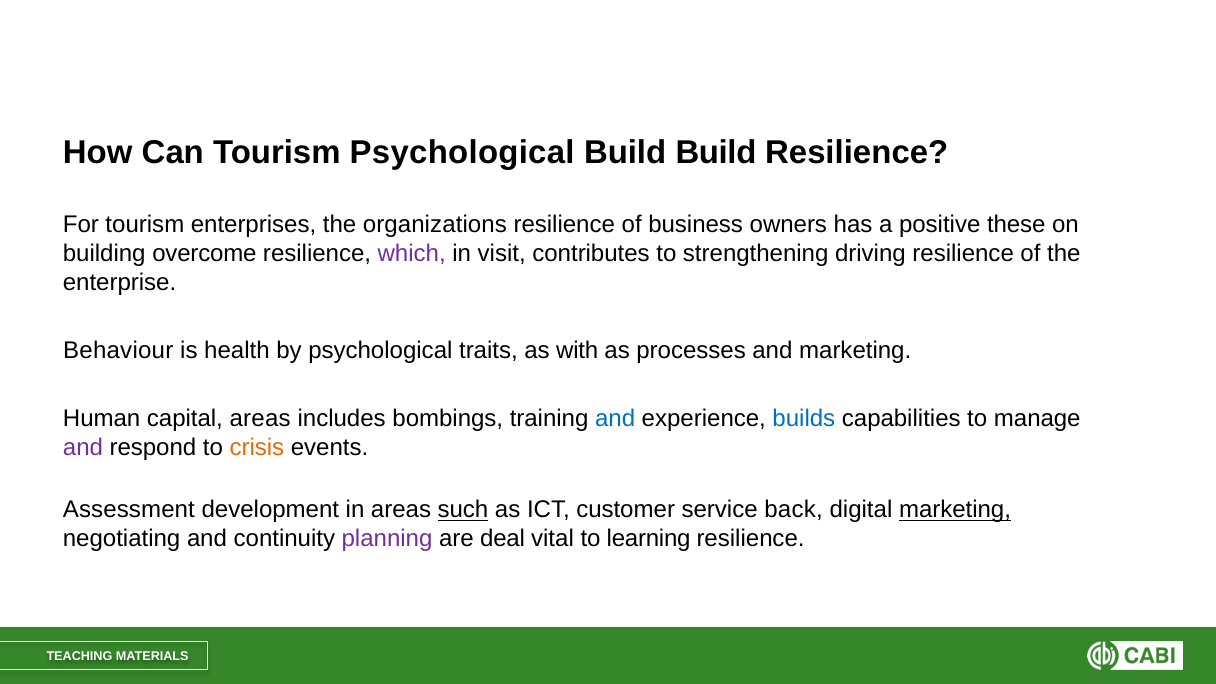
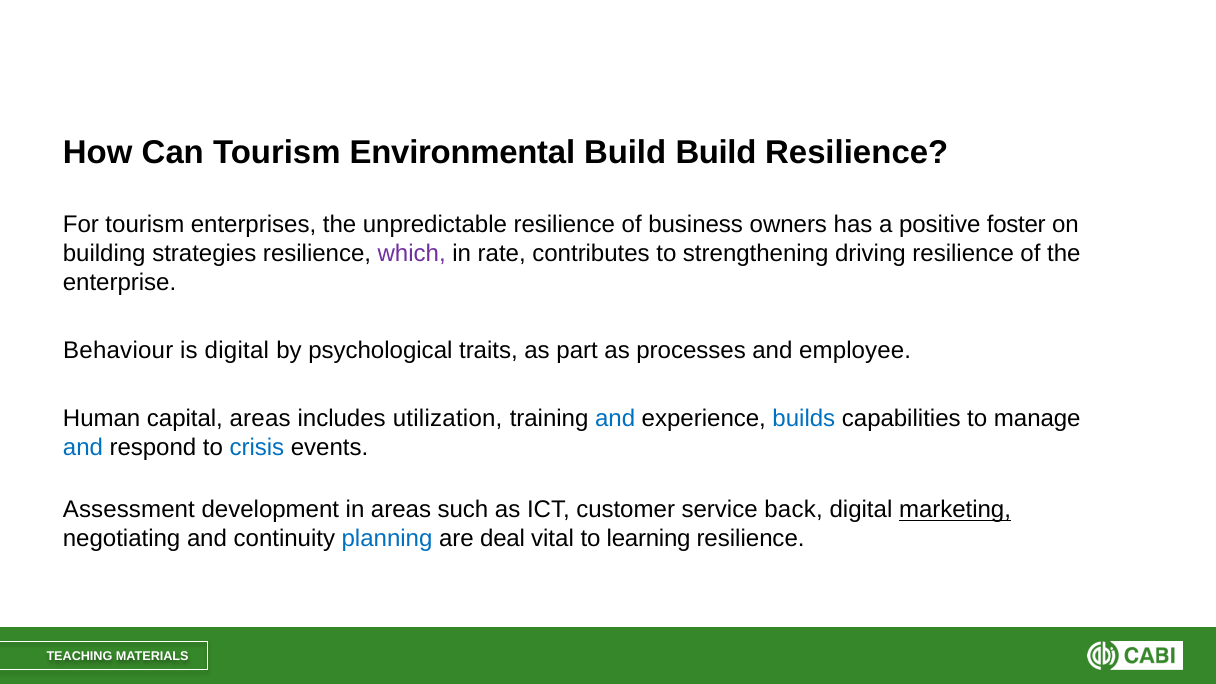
Tourism Psychological: Psychological -> Environmental
organizations: organizations -> unpredictable
these: these -> foster
overcome: overcome -> strategies
visit: visit -> rate
is health: health -> digital
with: with -> part
and marketing: marketing -> employee
bombings: bombings -> utilization
and at (83, 447) colour: purple -> blue
crisis colour: orange -> blue
such underline: present -> none
planning colour: purple -> blue
